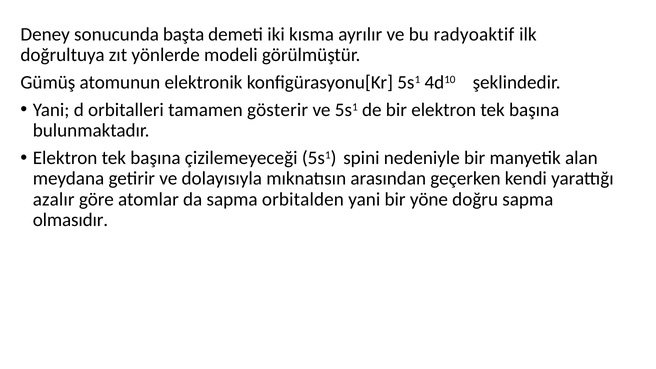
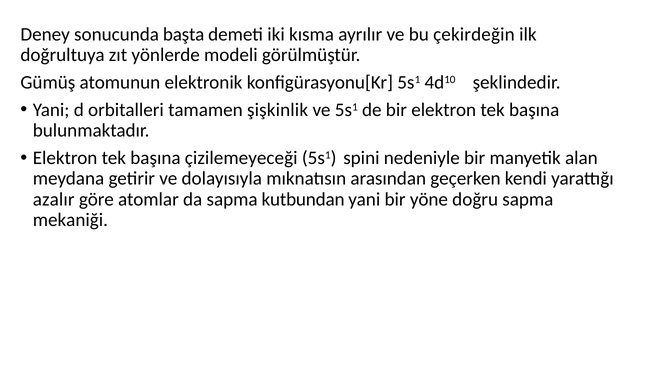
radyoaktif: radyoaktif -> çekirdeğin
gösterir: gösterir -> şişkinlik
orbitalden: orbitalden -> kutbundan
olmasıdır: olmasıdır -> mekaniği
